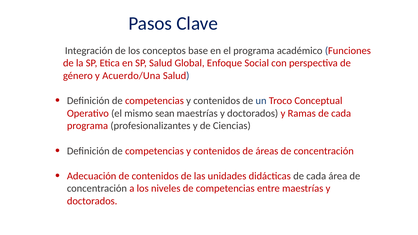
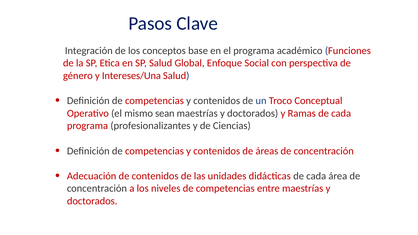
Acuerdo/Una: Acuerdo/Una -> Intereses/Una
